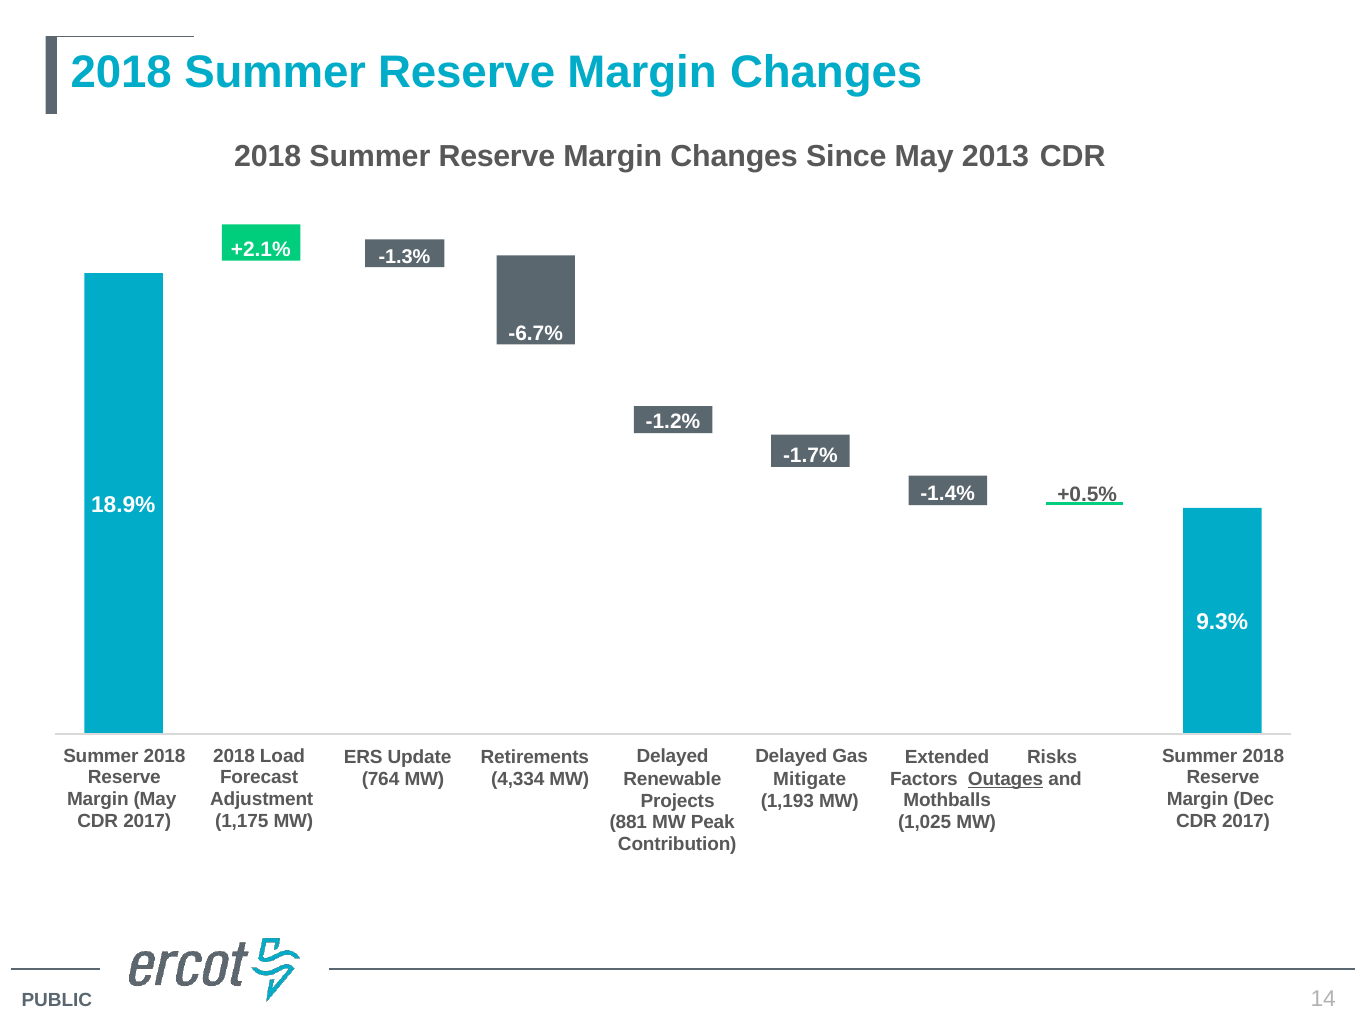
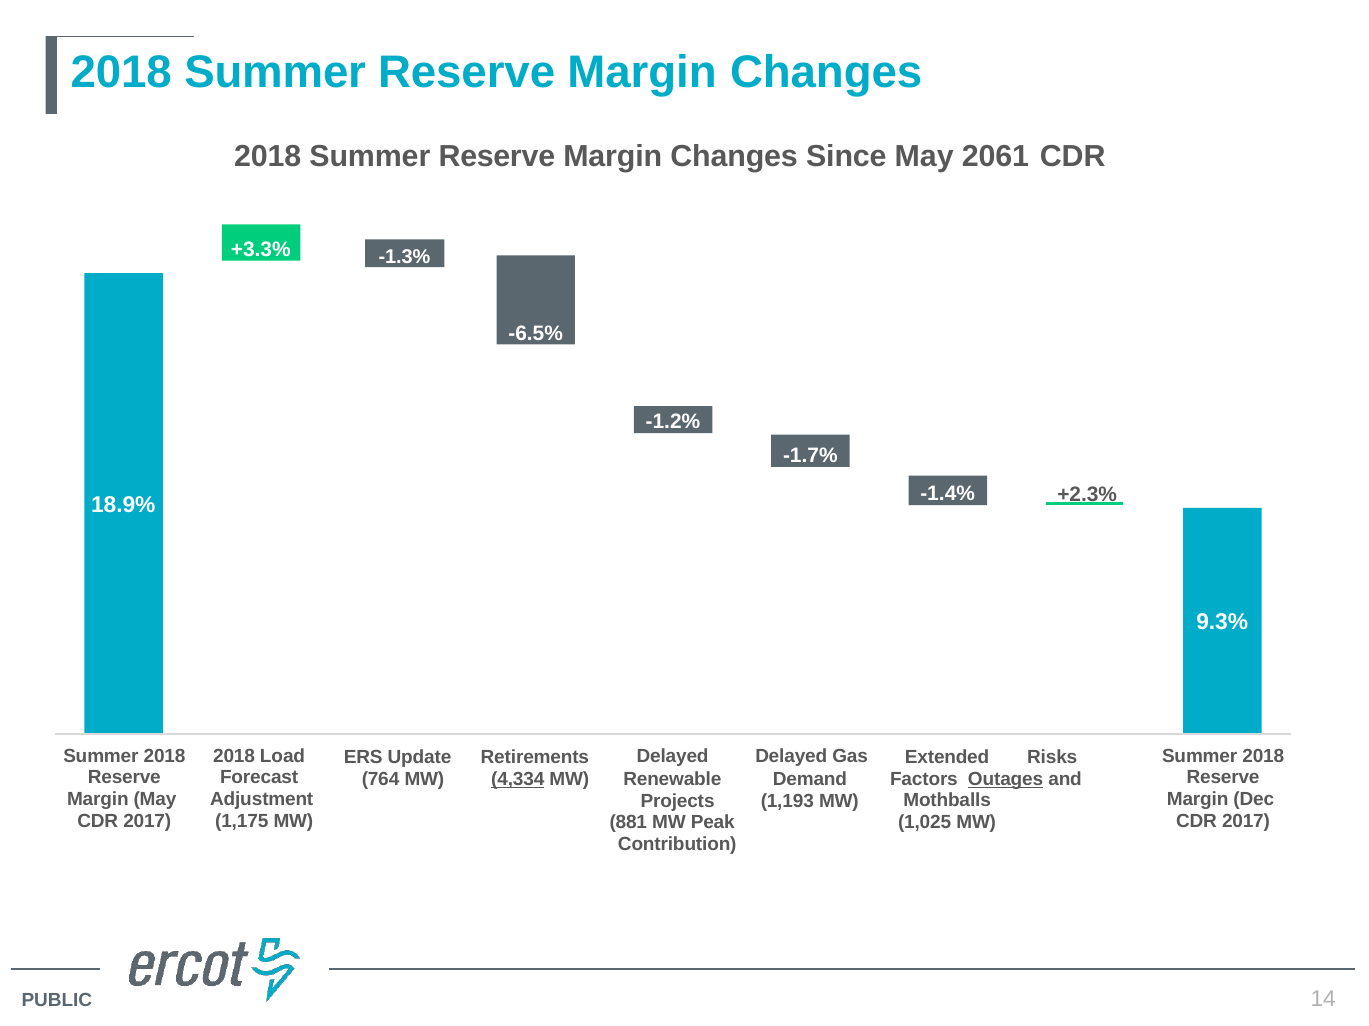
2013: 2013 -> 2061
+2.1%: +2.1% -> +3.3%
-6.7%: -6.7% -> -6.5%
+0.5%: +0.5% -> +2.3%
4,334 underline: none -> present
Mitigate: Mitigate -> Demand
